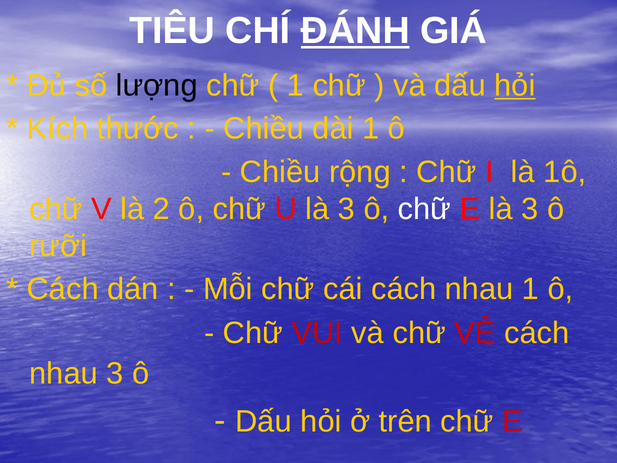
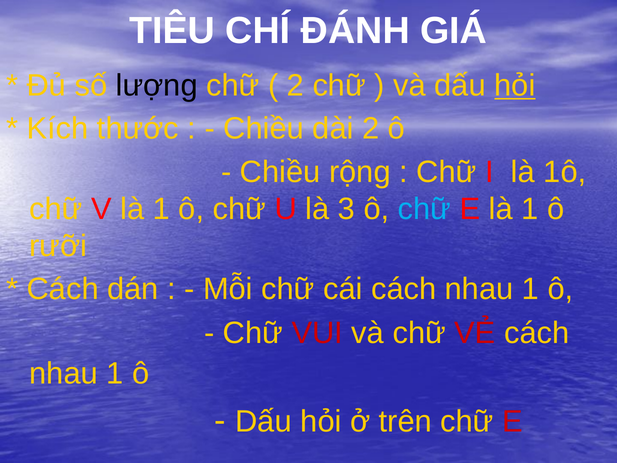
ĐÁNH underline: present -> none
1 at (295, 85): 1 -> 2
dài 1: 1 -> 2
V là 2: 2 -> 1
chữ at (424, 209) colour: white -> light blue
E là 3: 3 -> 1
3 at (115, 373): 3 -> 1
